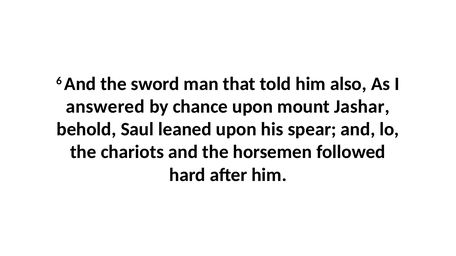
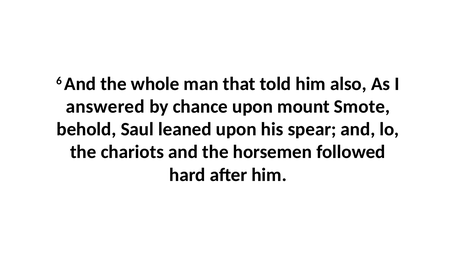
sword: sword -> whole
Jashar: Jashar -> Smote
